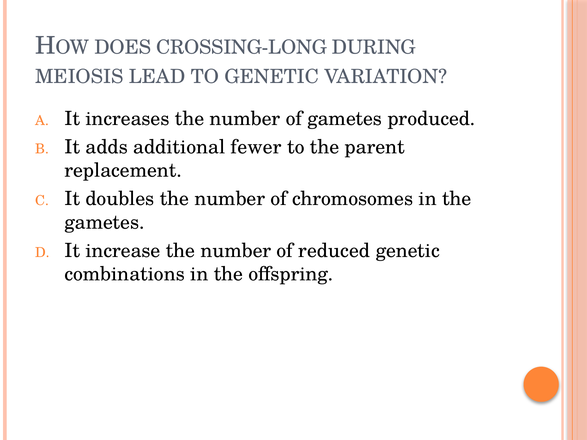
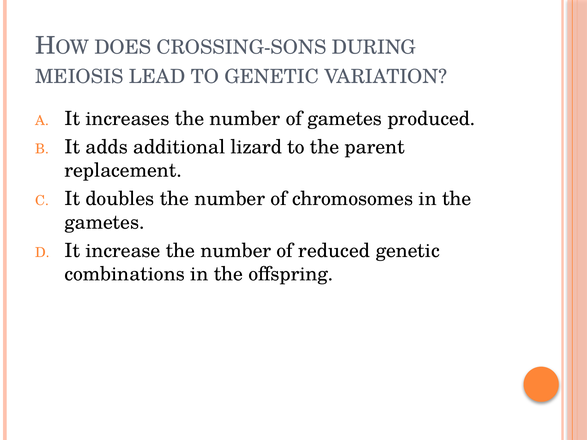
CROSSING-LONG: CROSSING-LONG -> CROSSING-SONS
fewer: fewer -> lizard
